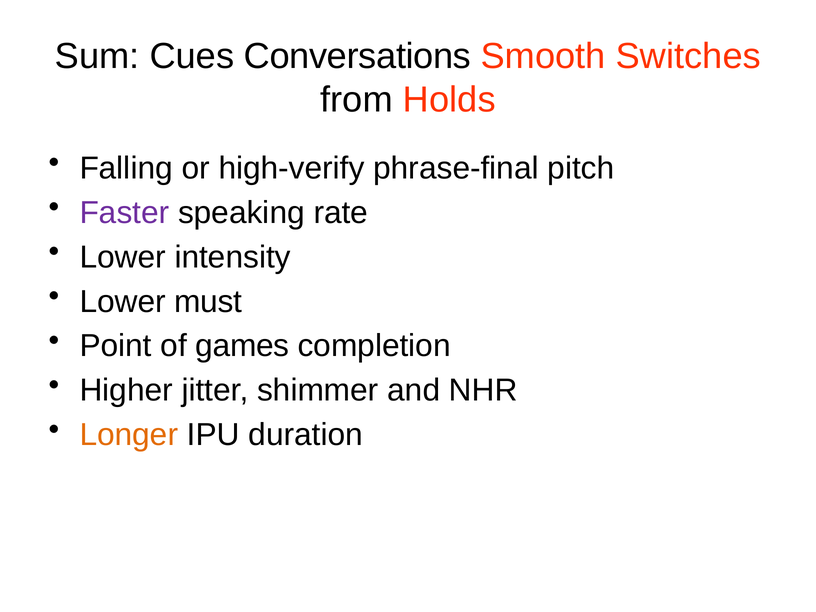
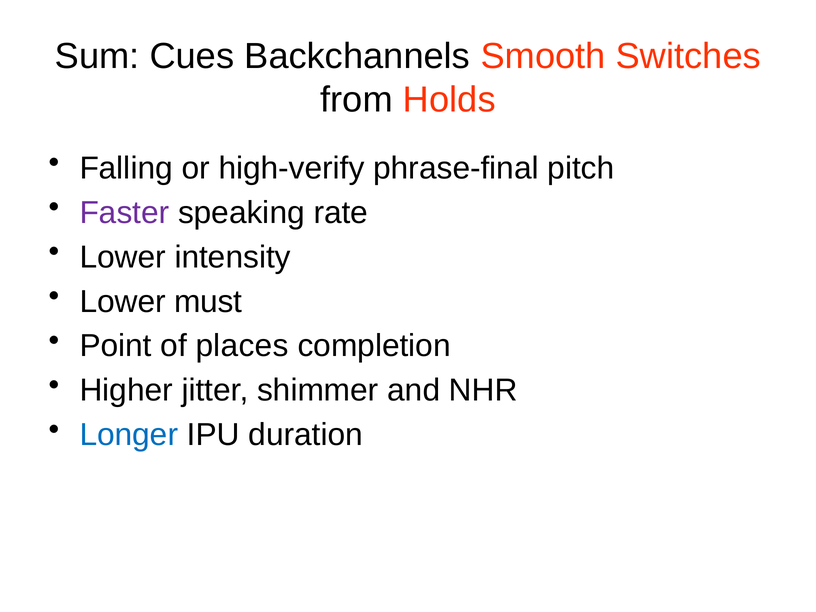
Conversations: Conversations -> Backchannels
games: games -> places
Longer colour: orange -> blue
